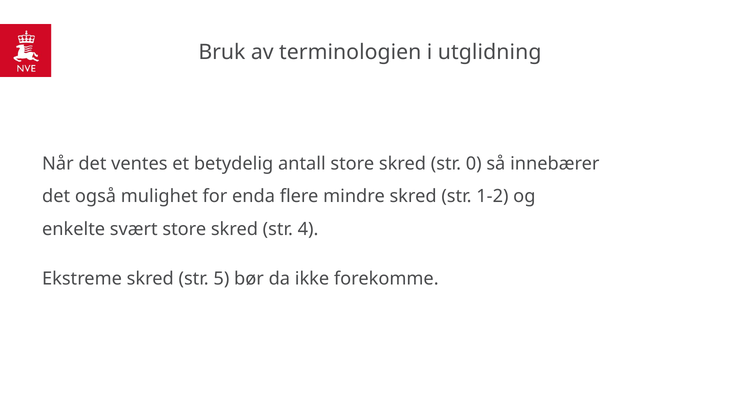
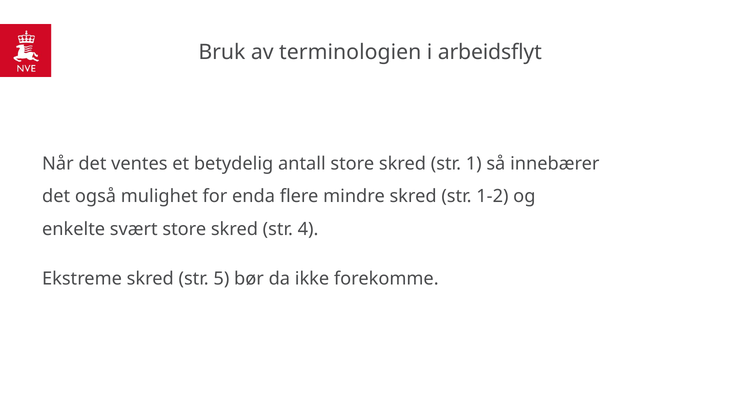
utglidning: utglidning -> arbeidsflyt
0: 0 -> 1
